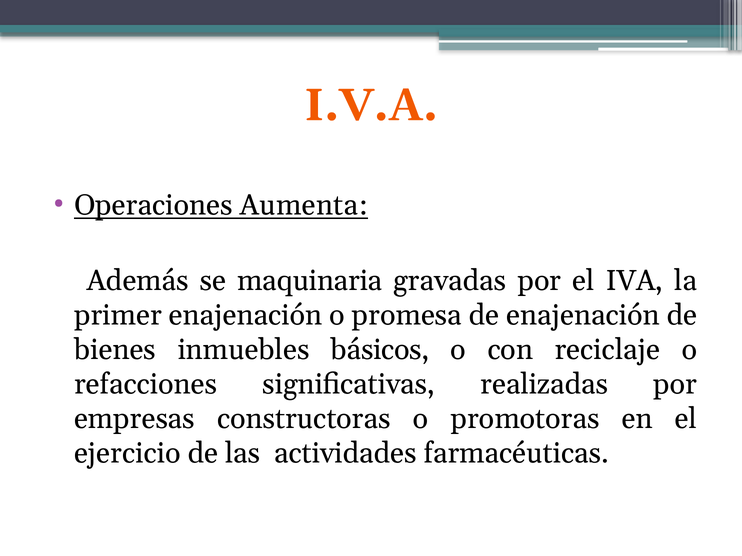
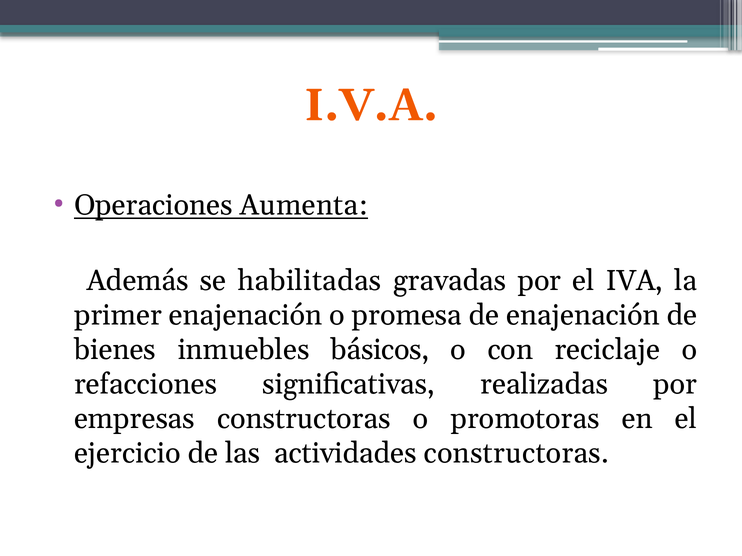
maquinaria: maquinaria -> habilitadas
actividades farmacéuticas: farmacéuticas -> constructoras
